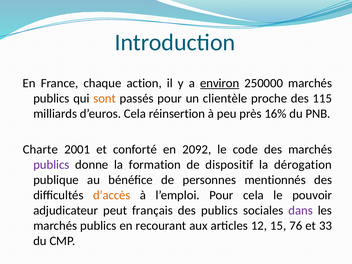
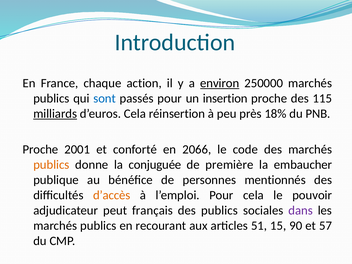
sont colour: orange -> blue
clientèle: clientèle -> insertion
milliards underline: none -> present
16%: 16% -> 18%
Charte at (40, 149): Charte -> Proche
2092: 2092 -> 2066
publics at (51, 165) colour: purple -> orange
formation: formation -> conjuguée
dispositif: dispositif -> première
dérogation: dérogation -> embaucher
12: 12 -> 51
76: 76 -> 90
33: 33 -> 57
